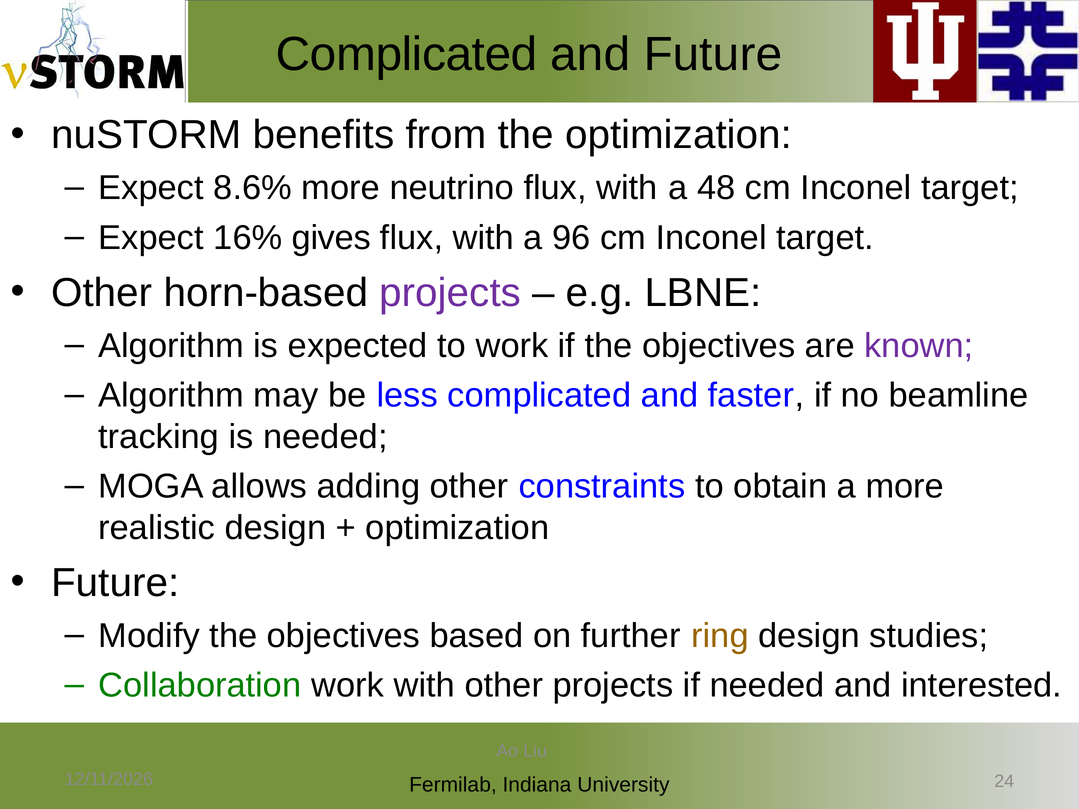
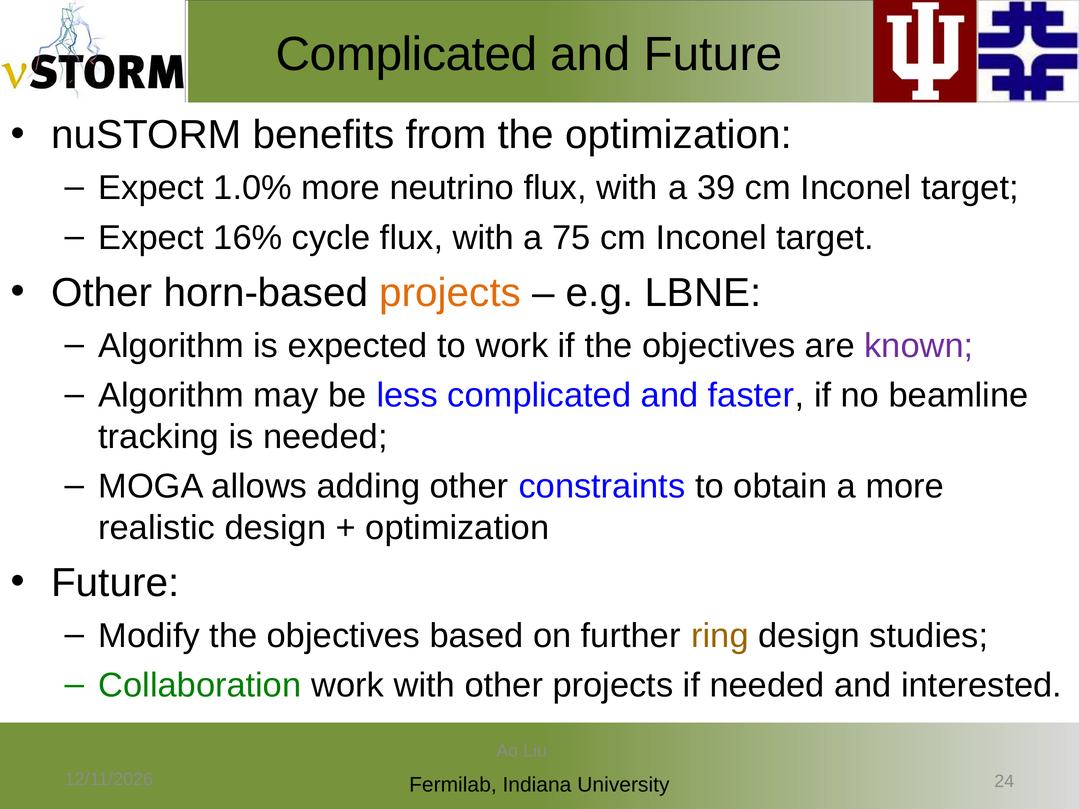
8.6%: 8.6% -> 1.0%
48: 48 -> 39
gives: gives -> cycle
96: 96 -> 75
projects at (450, 293) colour: purple -> orange
